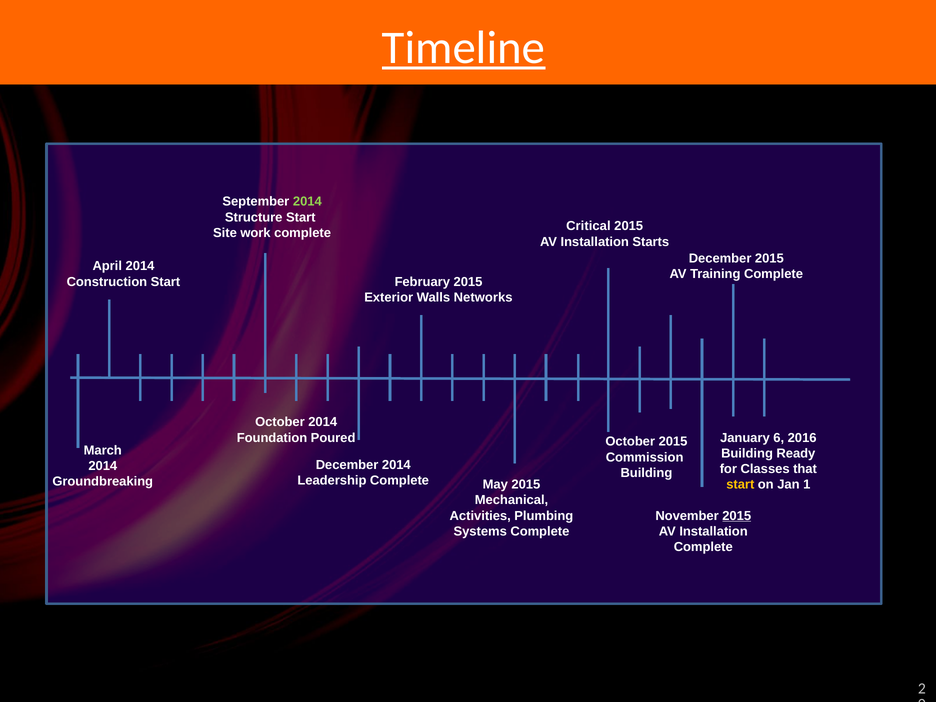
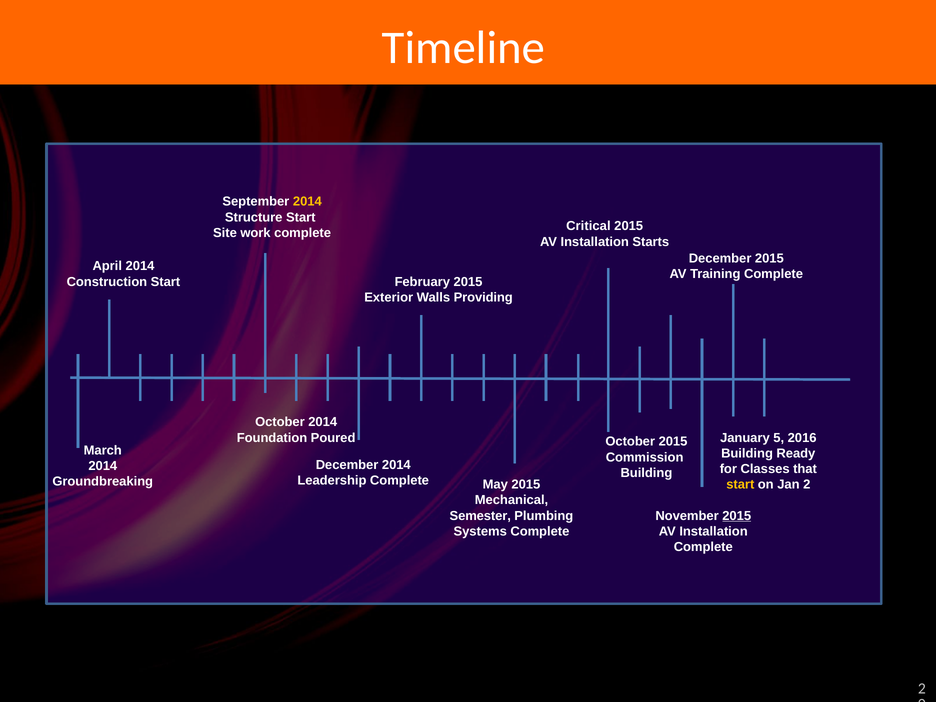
Timeline underline: present -> none
2014 at (307, 202) colour: light green -> yellow
Networks: Networks -> Providing
6: 6 -> 5
Jan 1: 1 -> 2
Activities: Activities -> Semester
